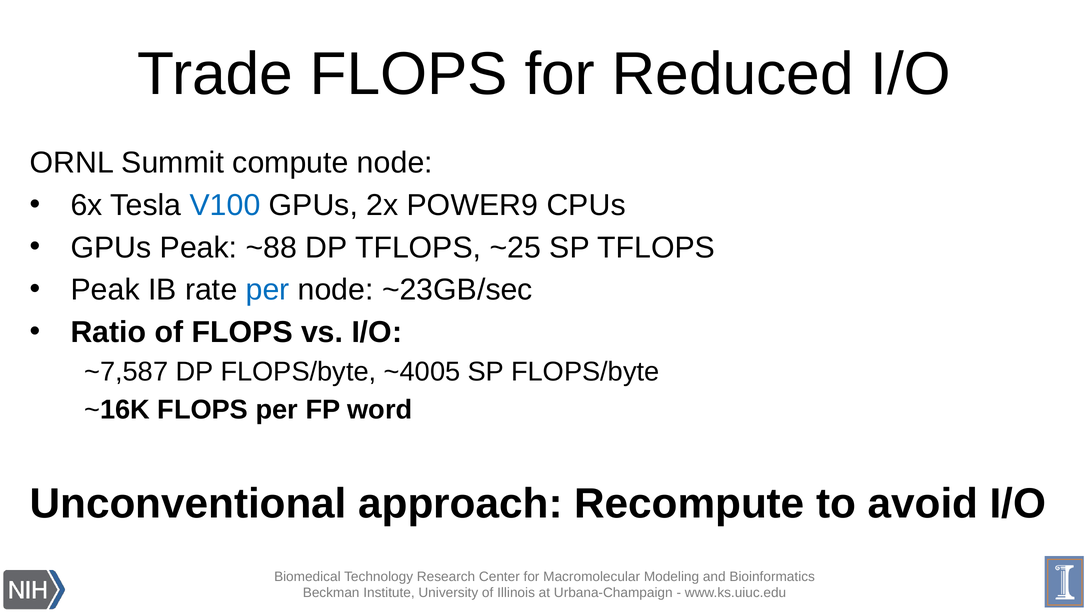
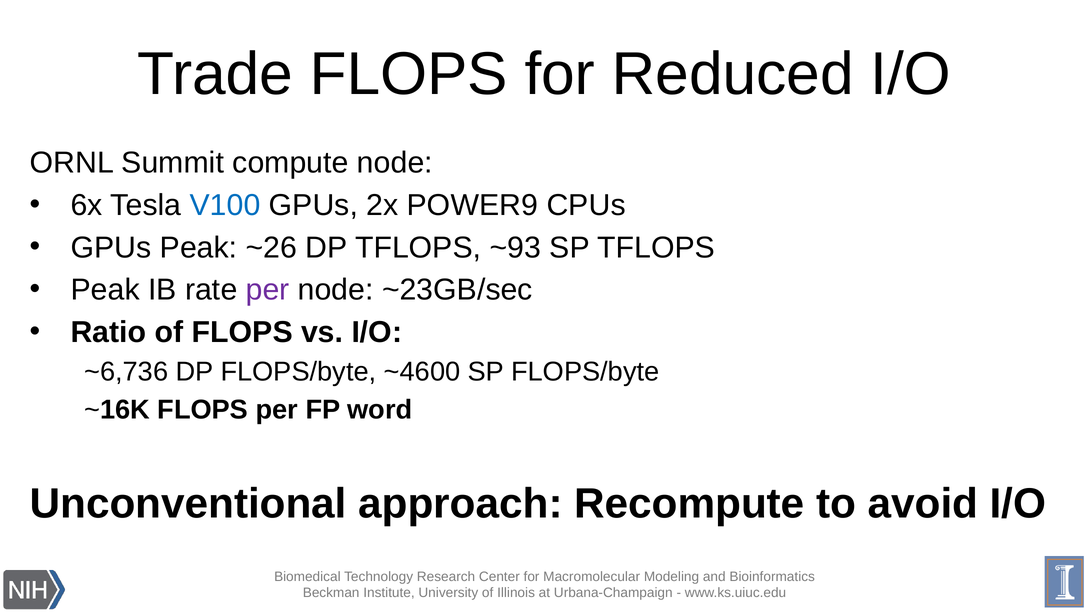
~88: ~88 -> ~26
~25: ~25 -> ~93
per at (268, 290) colour: blue -> purple
~7,587: ~7,587 -> ~6,736
~4005: ~4005 -> ~4600
